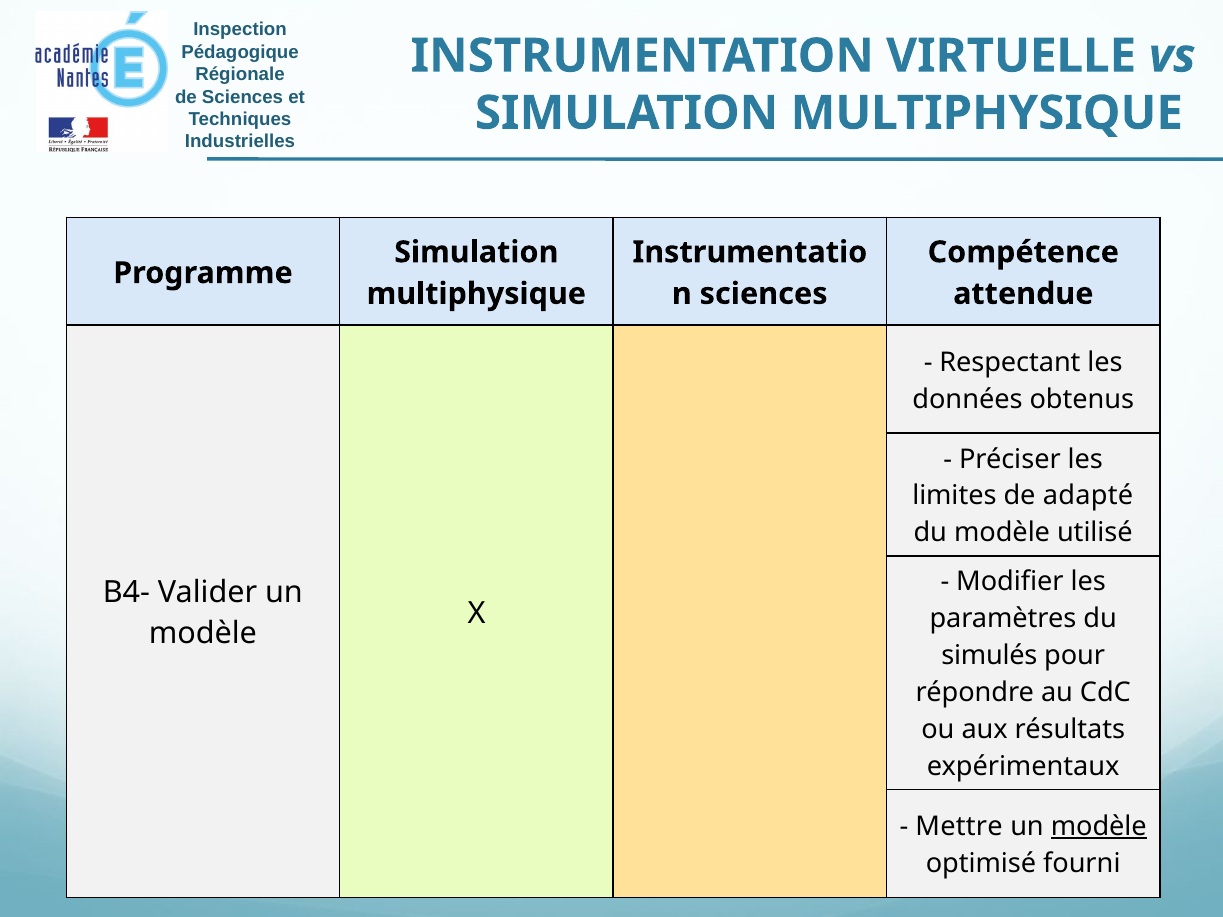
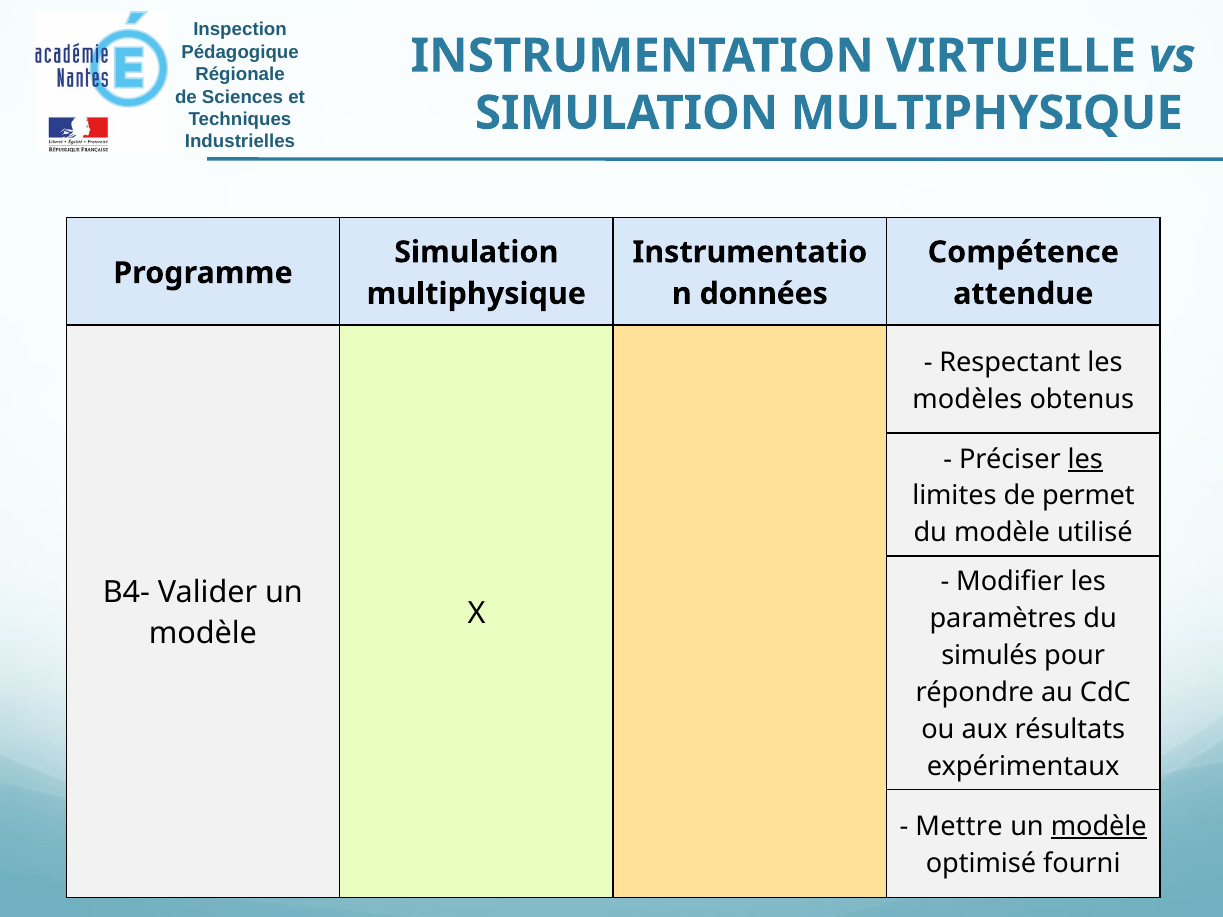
sciences at (764, 294): sciences -> données
données: données -> modèles
les at (1085, 459) underline: none -> present
adapté: adapté -> permet
